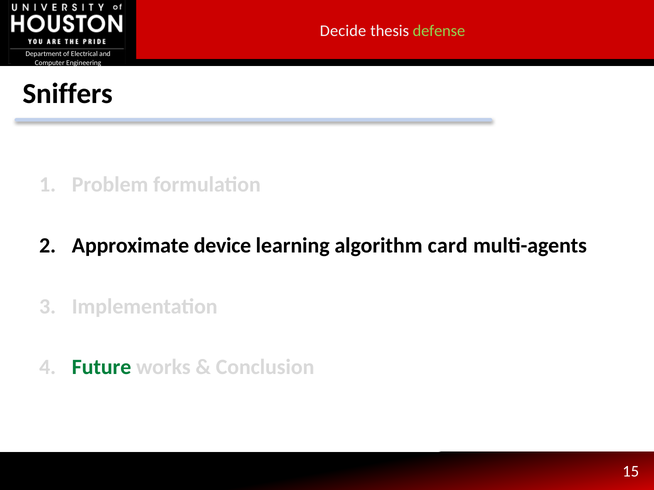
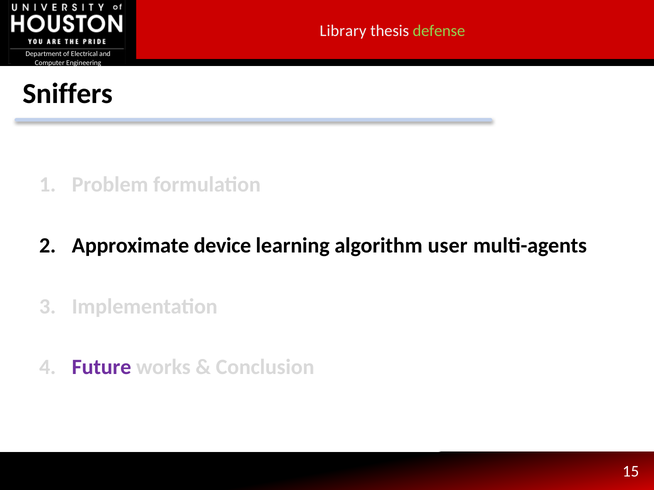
Decide: Decide -> Library
card: card -> user
Future colour: green -> purple
